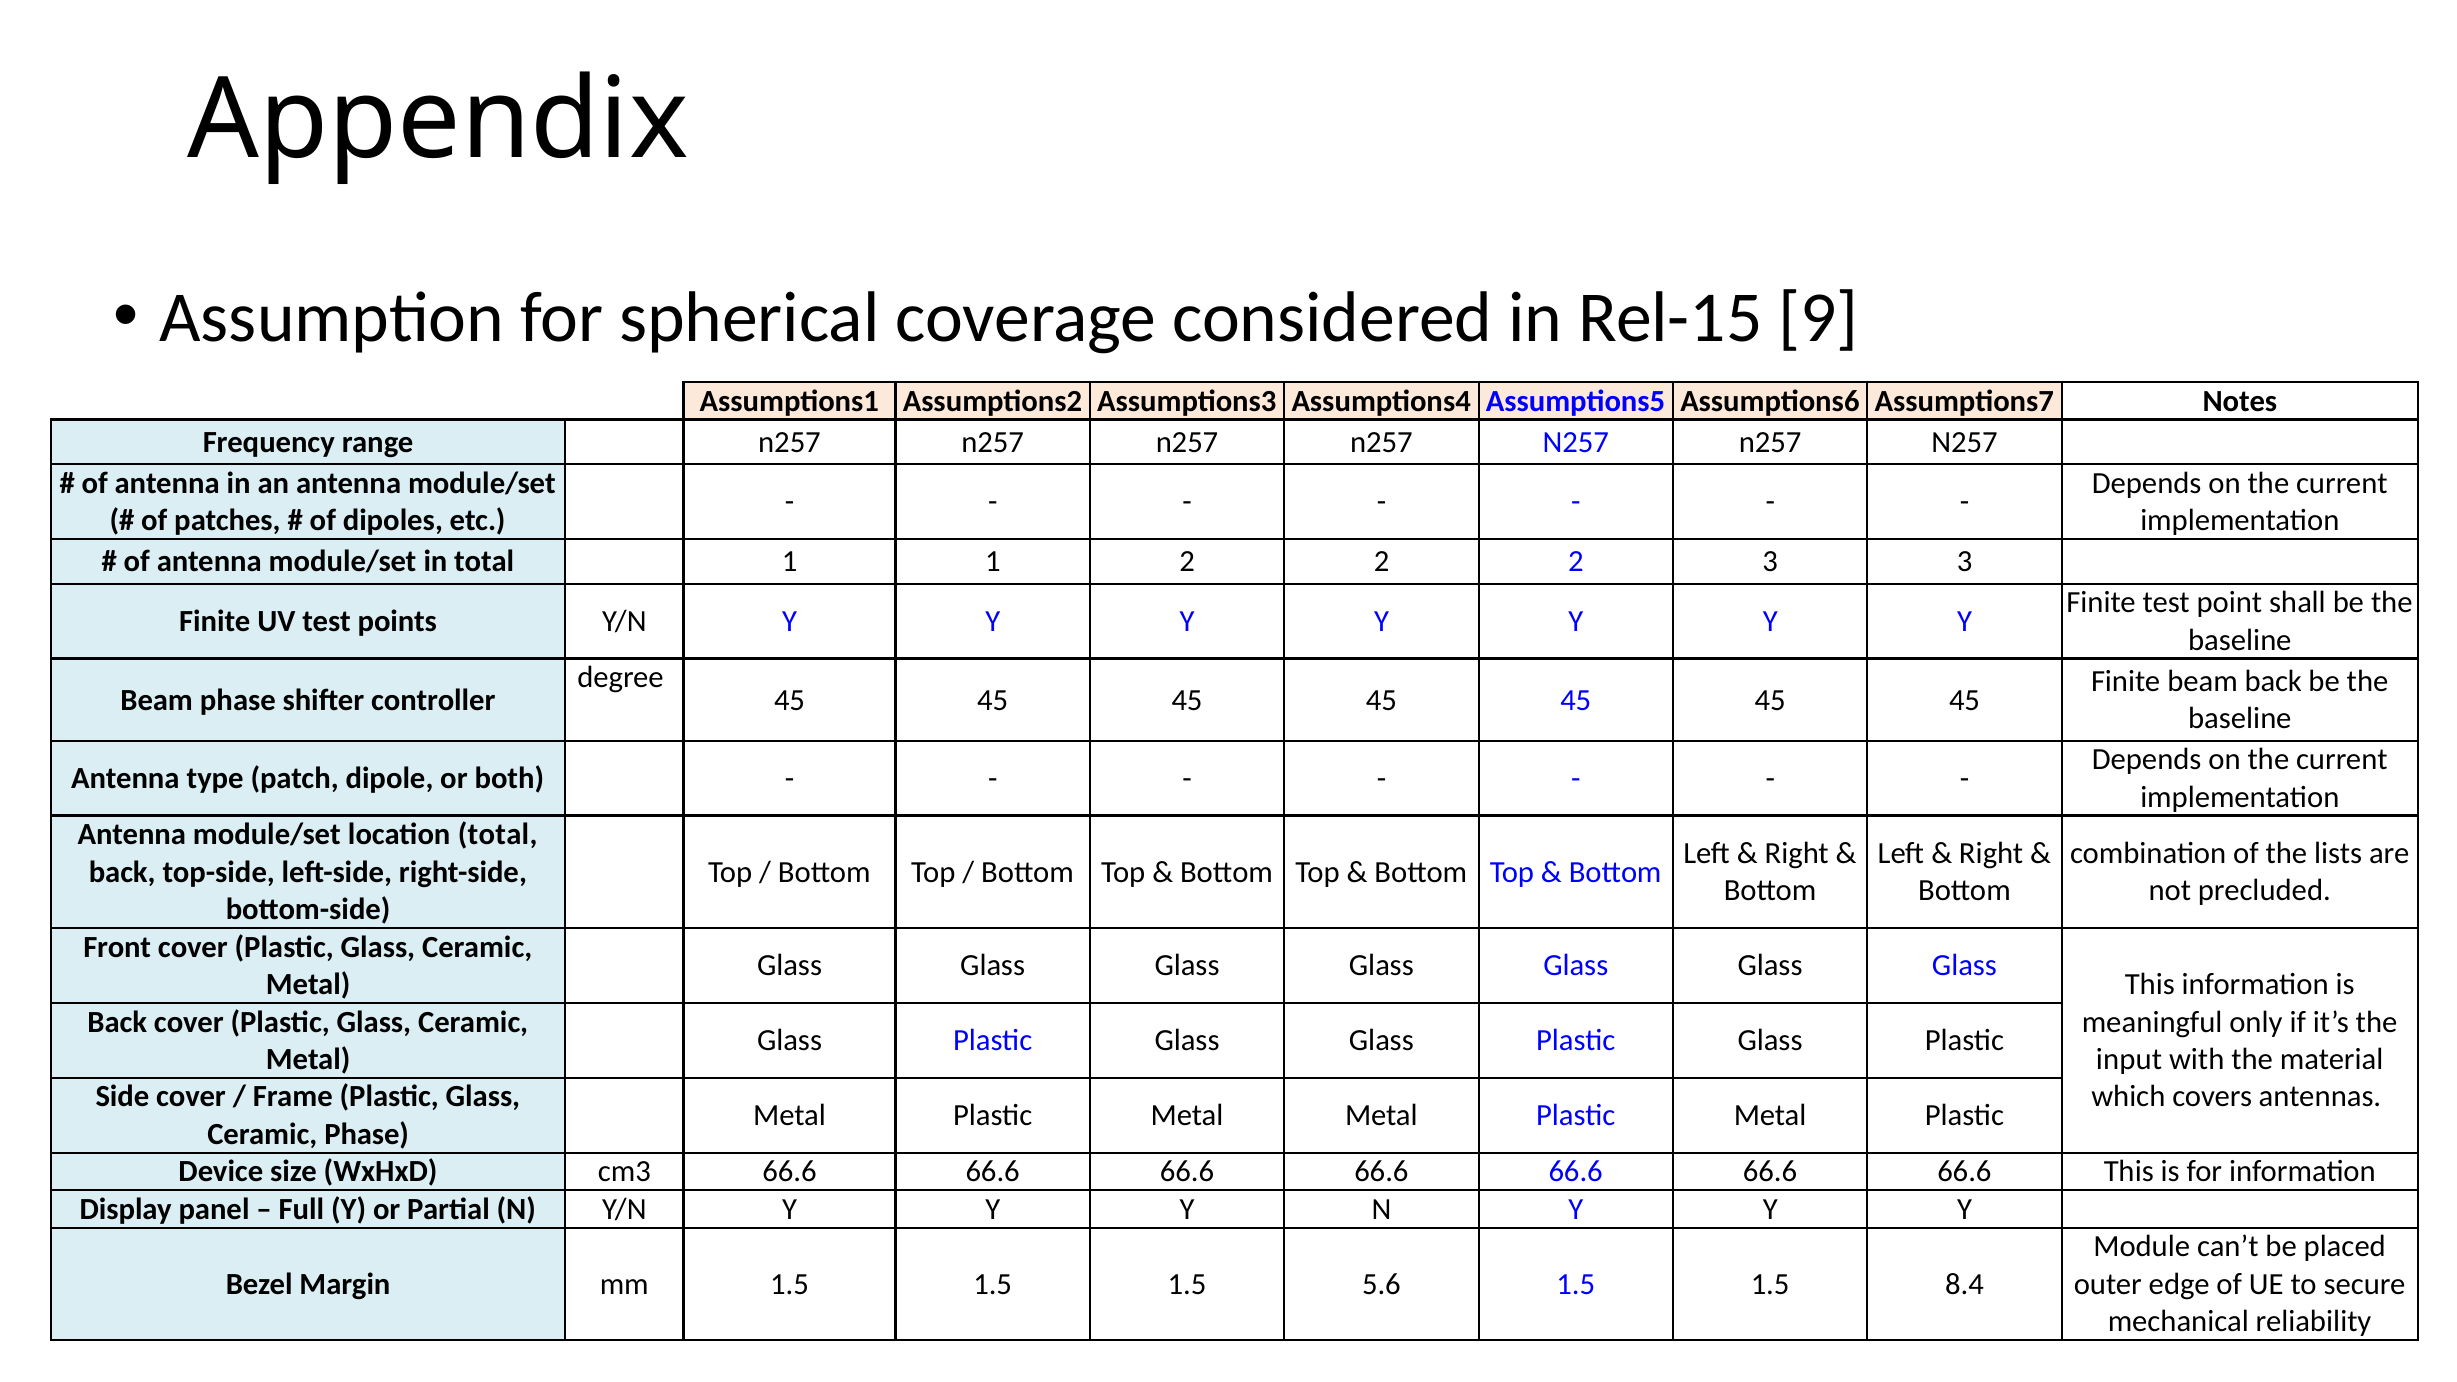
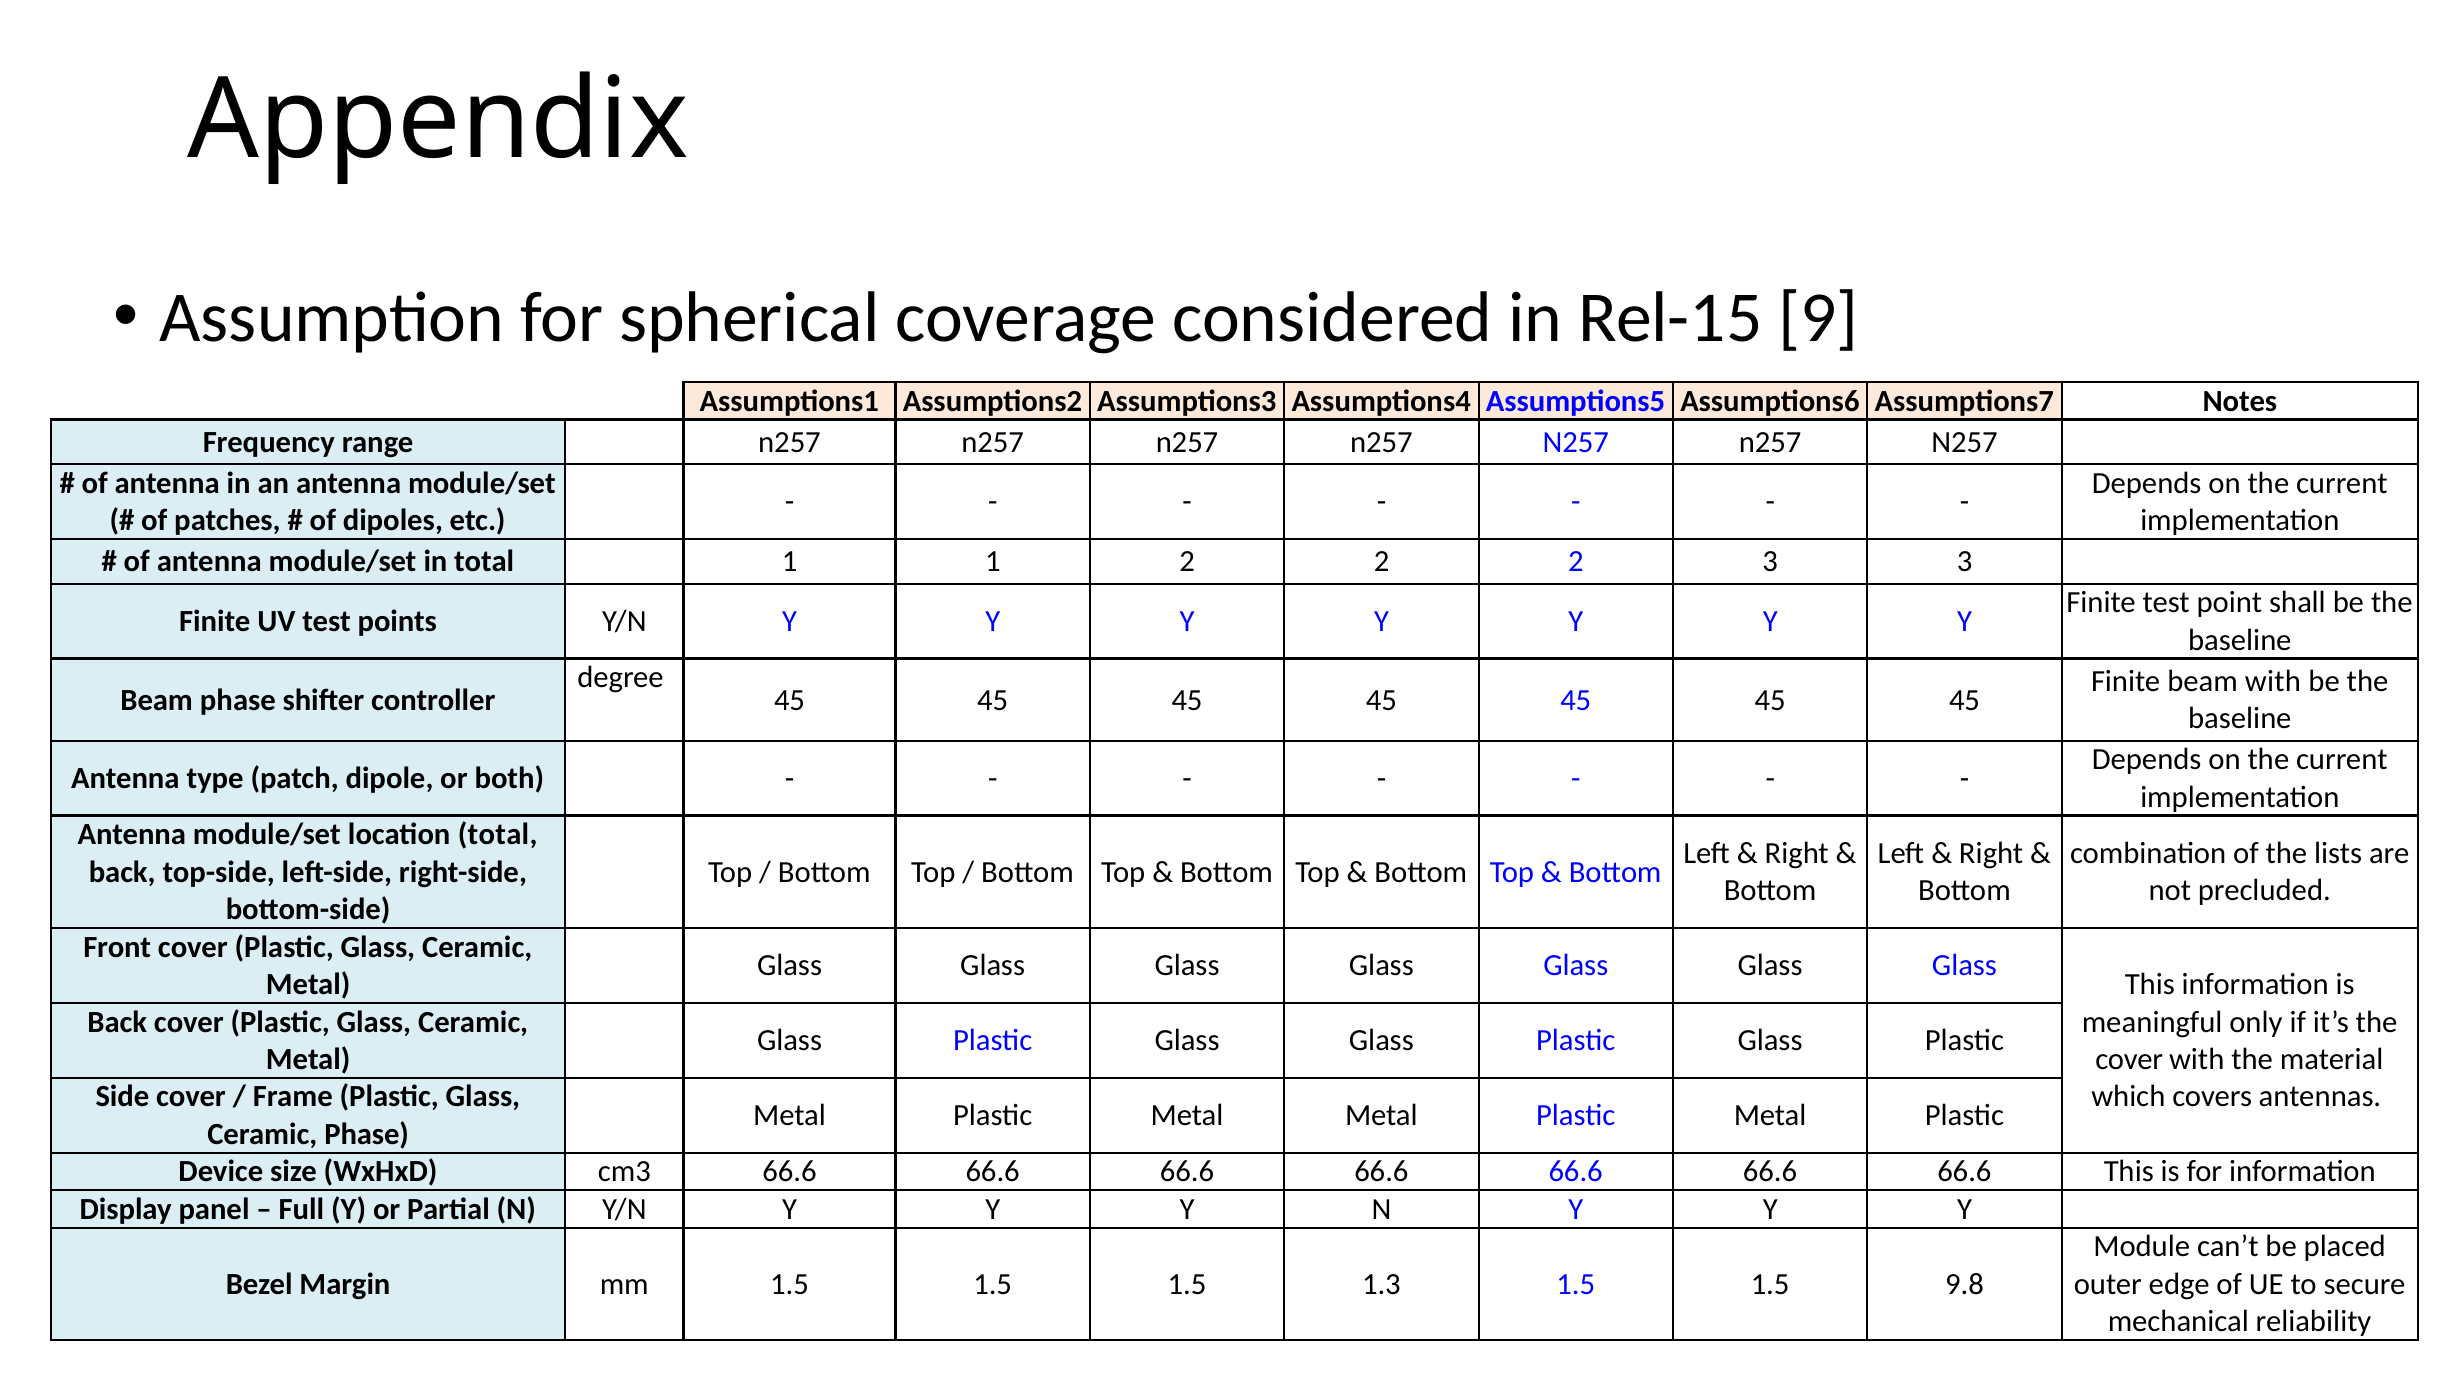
beam back: back -> with
input at (2129, 1059): input -> cover
5.6: 5.6 -> 1.3
8.4: 8.4 -> 9.8
